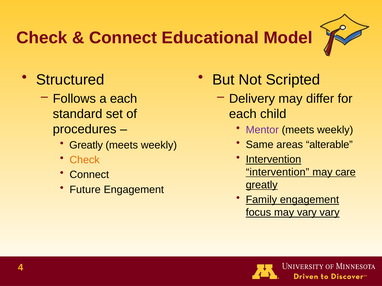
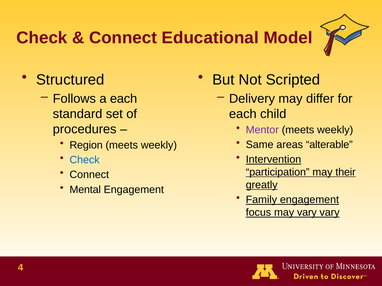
Greatly at (86, 145): Greatly -> Region
Check at (85, 160) colour: orange -> blue
intervention at (278, 172): intervention -> participation
care: care -> their
Future: Future -> Mental
